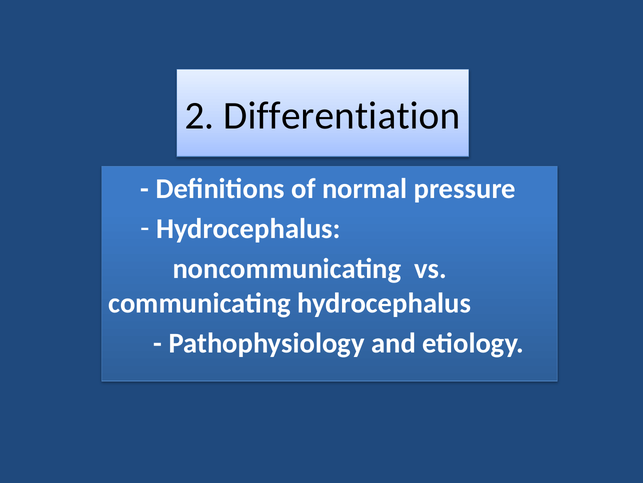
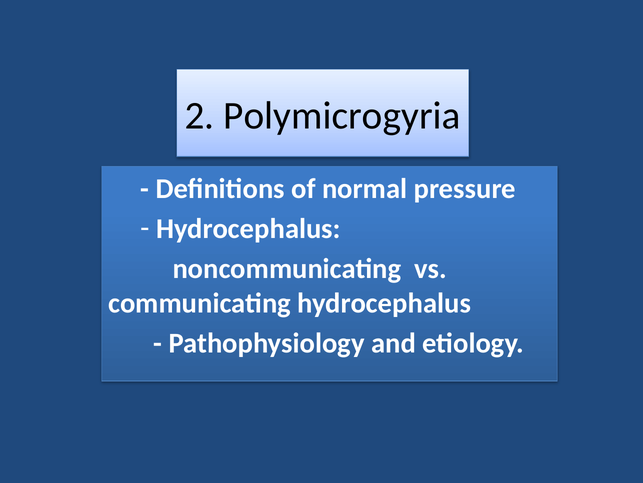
Differentiation: Differentiation -> Polymicrogyria
